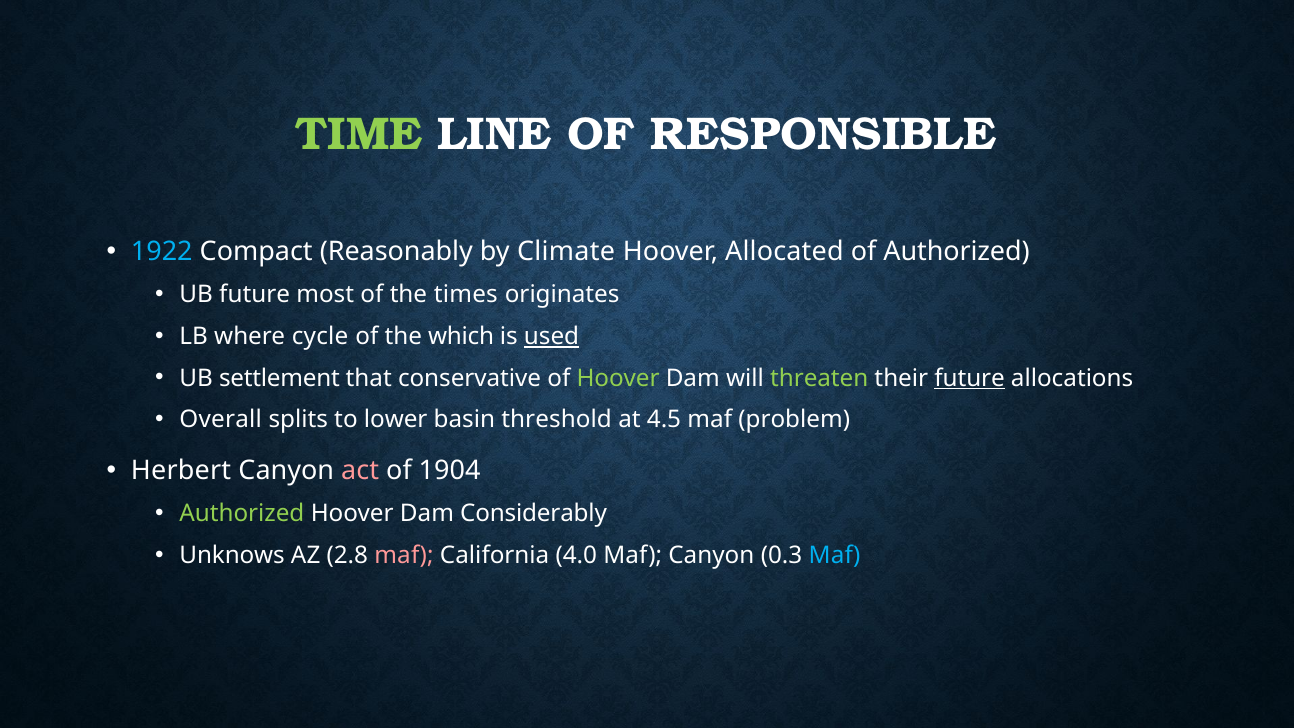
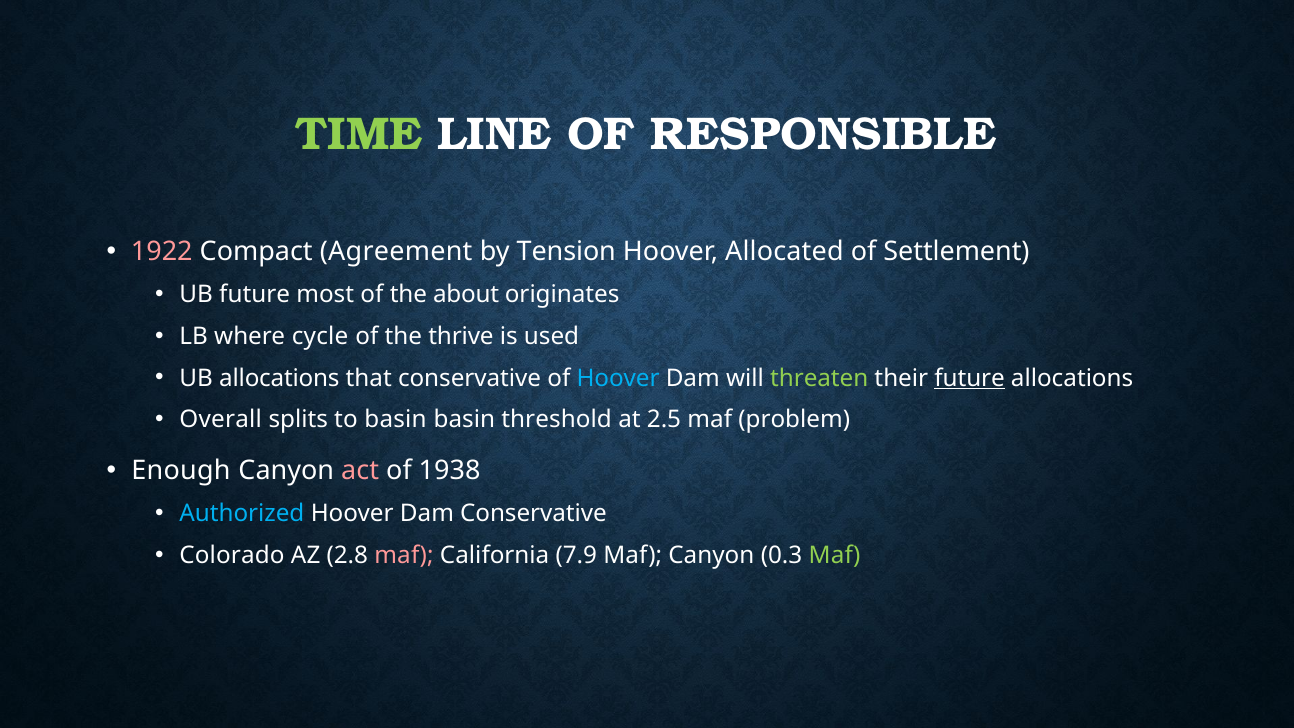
1922 colour: light blue -> pink
Reasonably: Reasonably -> Agreement
Climate: Climate -> Tension
of Authorized: Authorized -> Settlement
times: times -> about
which: which -> thrive
used underline: present -> none
UB settlement: settlement -> allocations
Hoover at (618, 378) colour: light green -> light blue
to lower: lower -> basin
4.5: 4.5 -> 2.5
Herbert: Herbert -> Enough
1904: 1904 -> 1938
Authorized at (242, 514) colour: light green -> light blue
Dam Considerably: Considerably -> Conservative
Unknows: Unknows -> Colorado
4.0: 4.0 -> 7.9
Maf at (835, 555) colour: light blue -> light green
